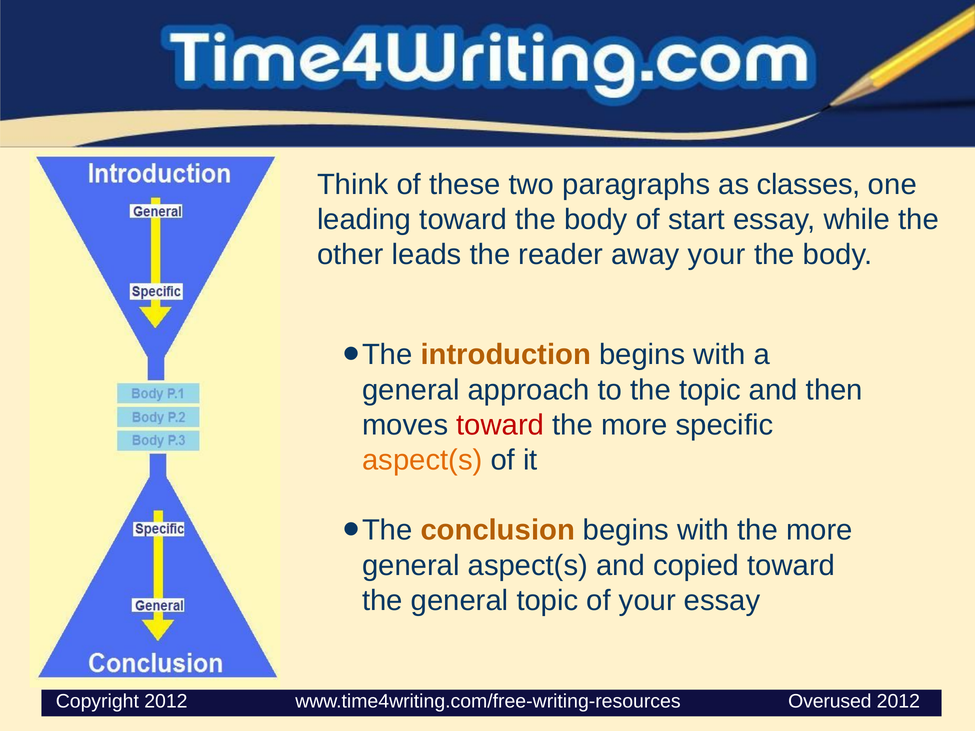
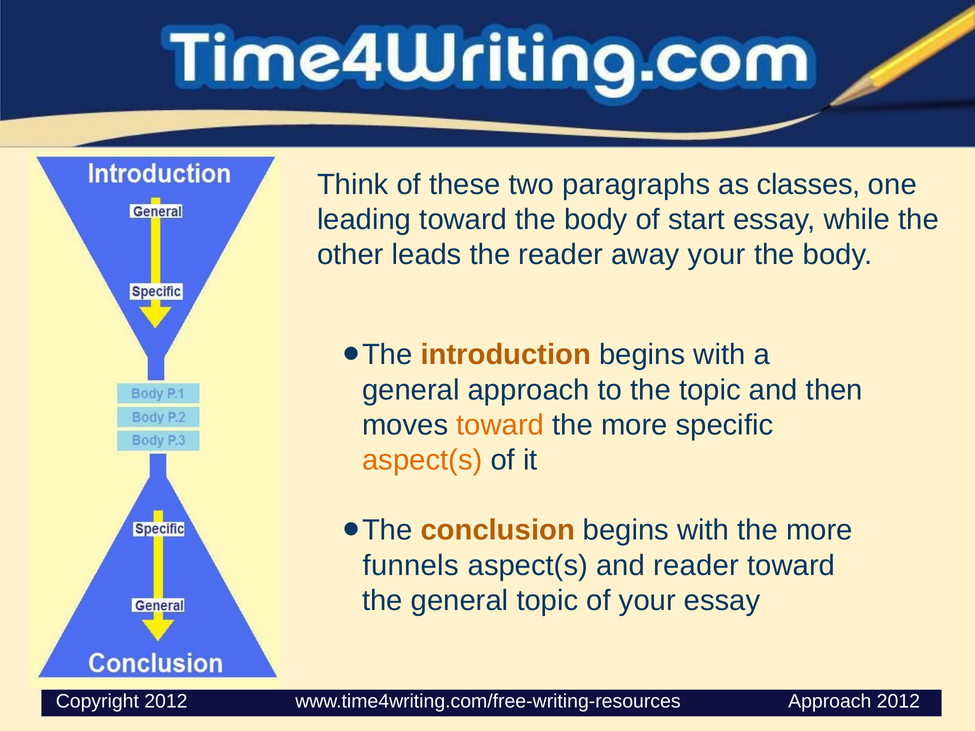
toward at (500, 425) colour: red -> orange
general at (411, 566): general -> funnels
and copied: copied -> reader
www.time4writing.com/free-writing-resources Overused: Overused -> Approach
